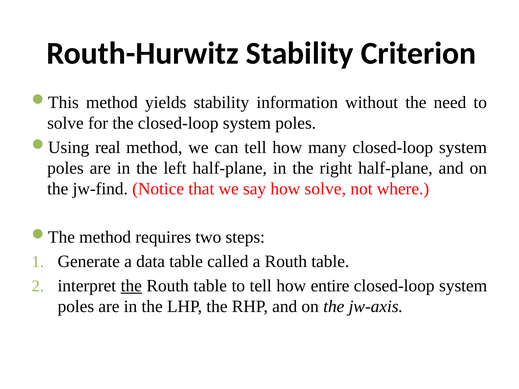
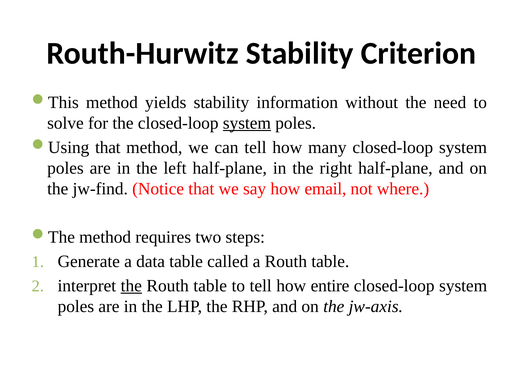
system at (247, 123) underline: none -> present
real at (108, 147): real -> that
how solve: solve -> email
